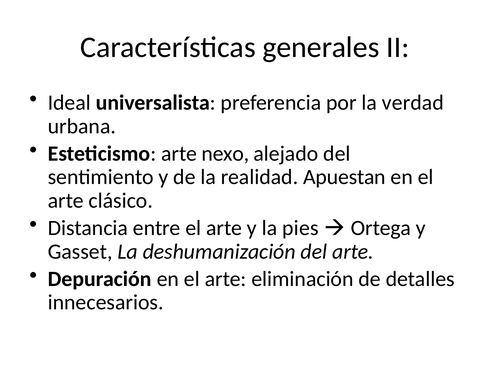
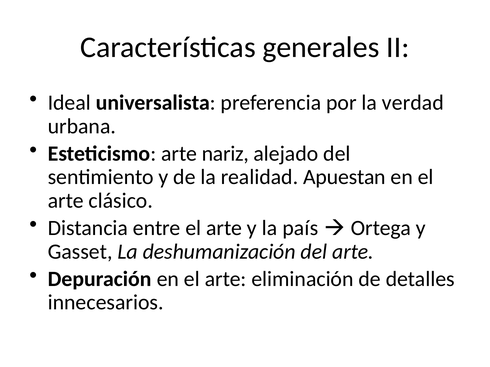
nexo: nexo -> nariz
pies: pies -> país
